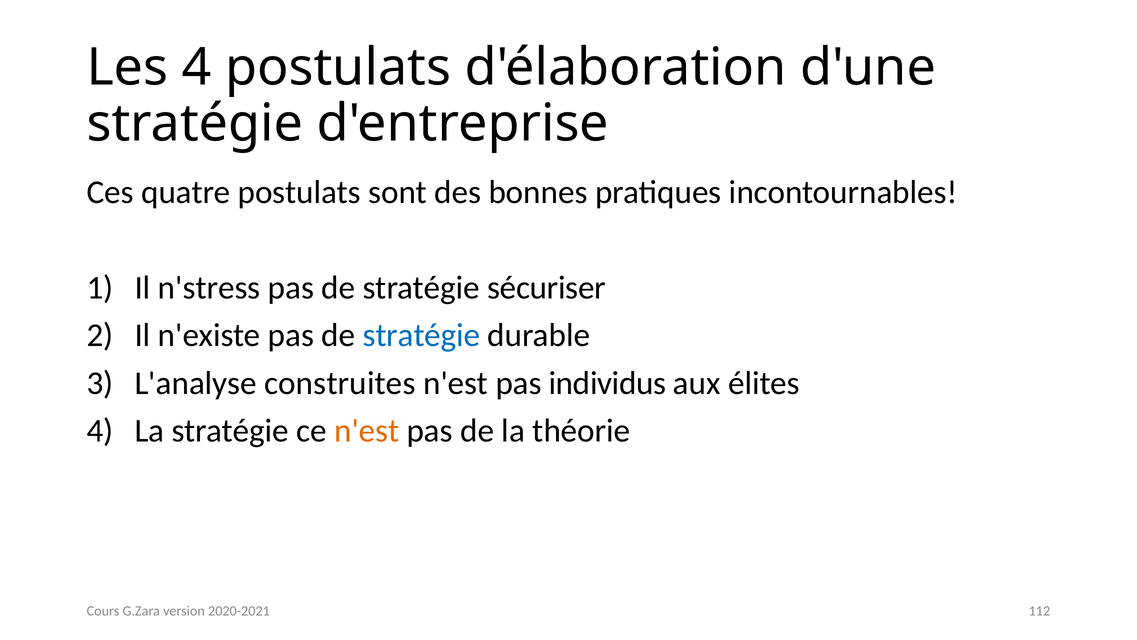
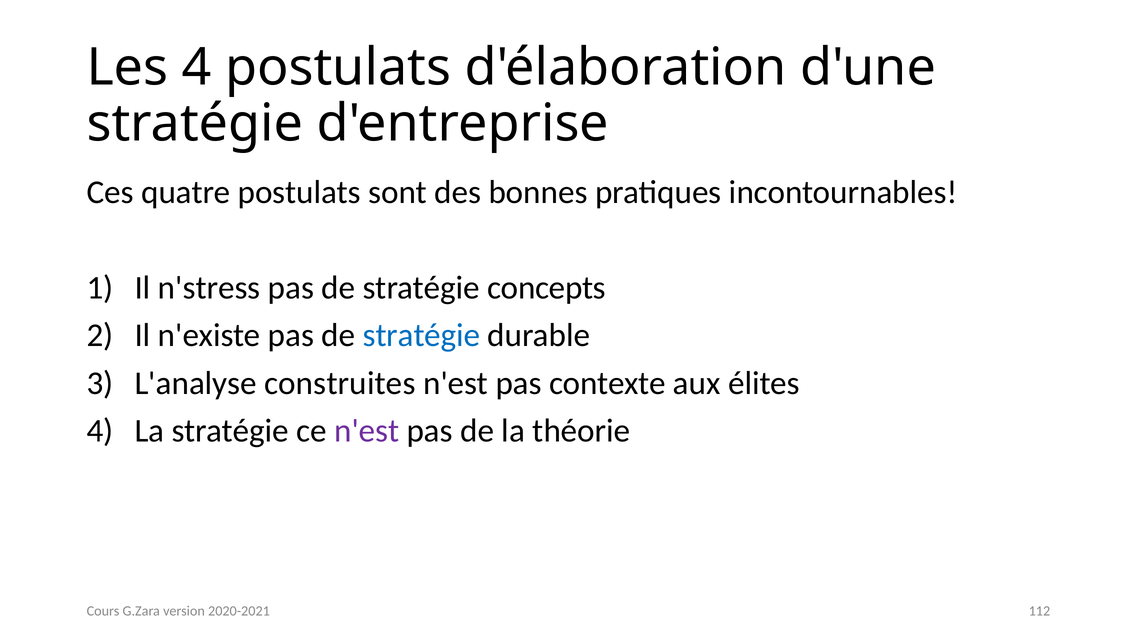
sécuriser: sécuriser -> concepts
individus: individus -> contexte
n'est at (367, 431) colour: orange -> purple
